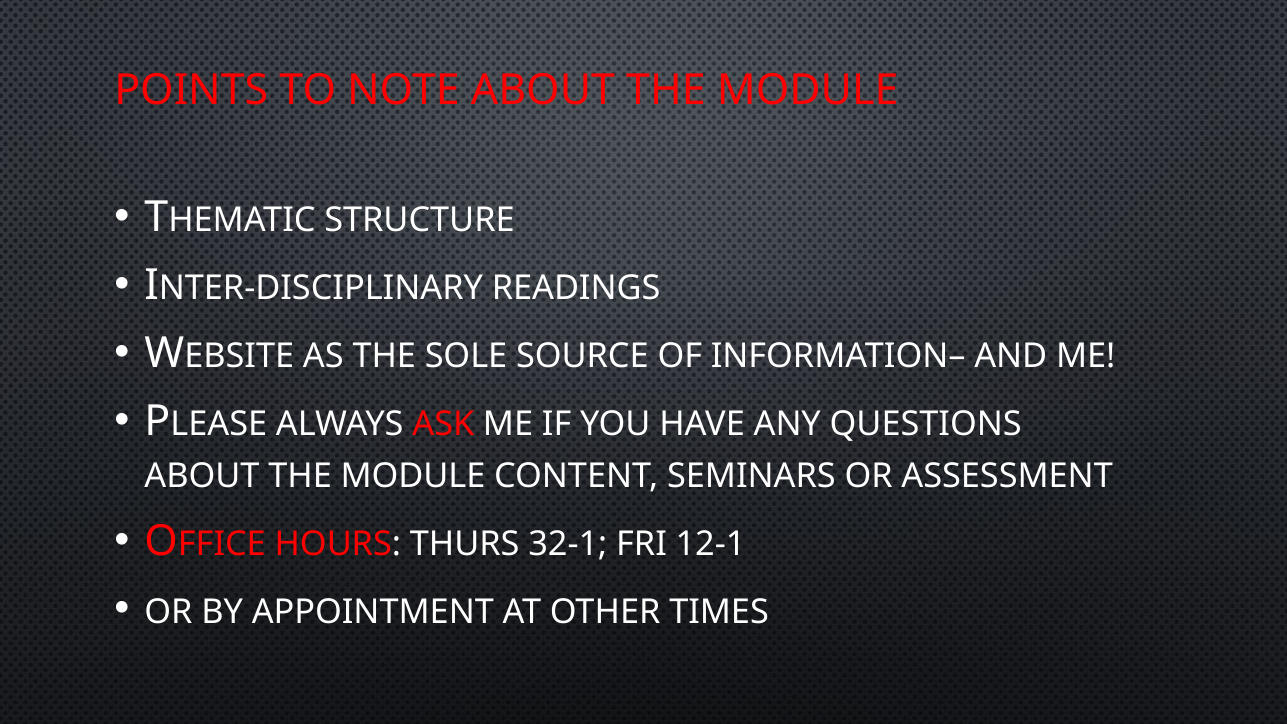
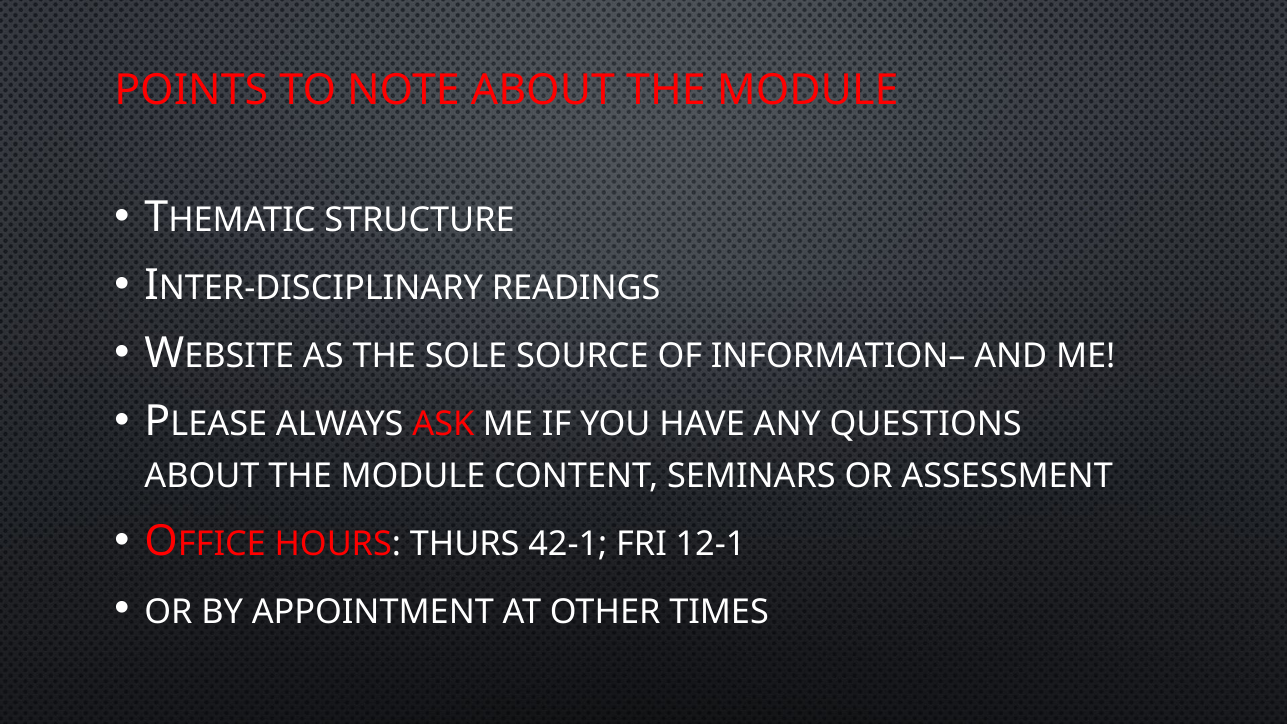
32-1: 32-1 -> 42-1
